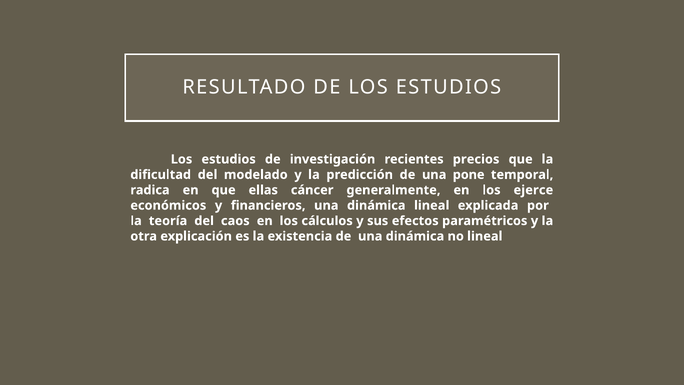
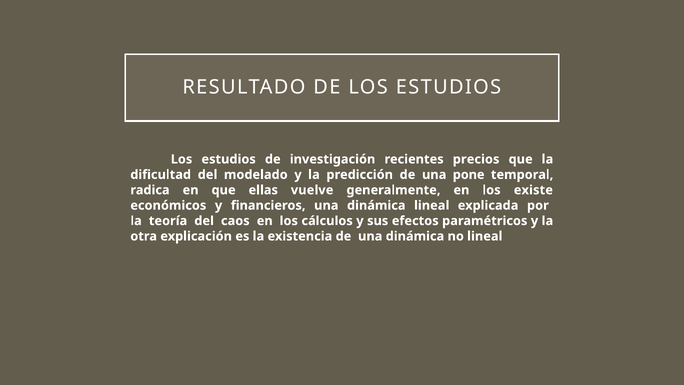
cáncer: cáncer -> vuelve
ejerce: ejerce -> existe
